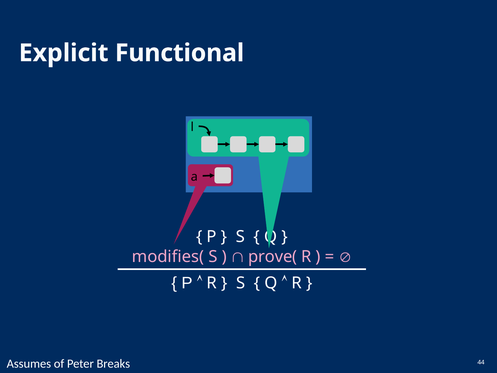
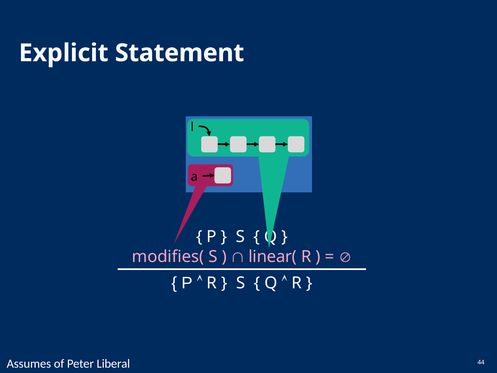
Functional: Functional -> Statement
prove(: prove( -> linear(
Breaks: Breaks -> Liberal
